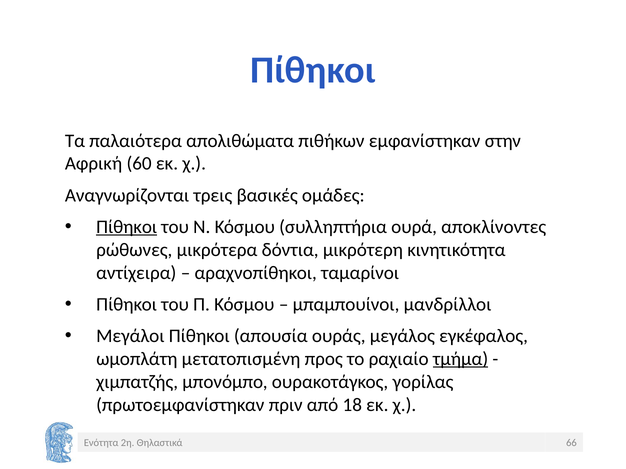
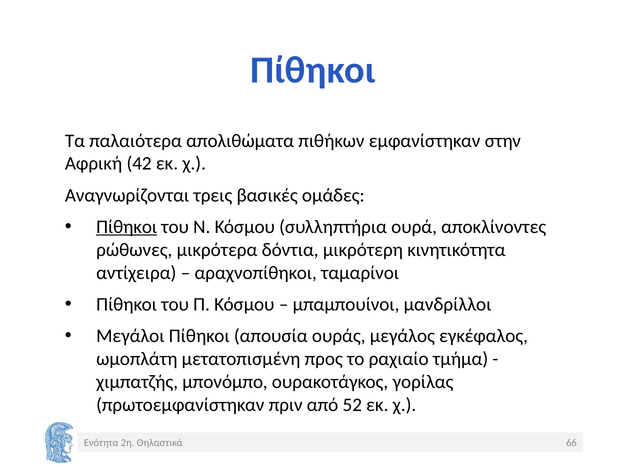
60: 60 -> 42
τμήμα underline: present -> none
18: 18 -> 52
